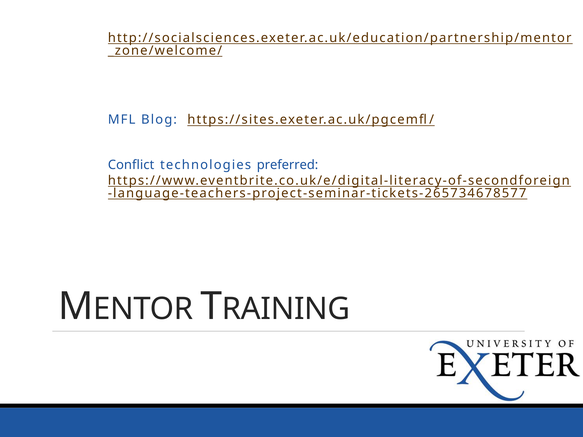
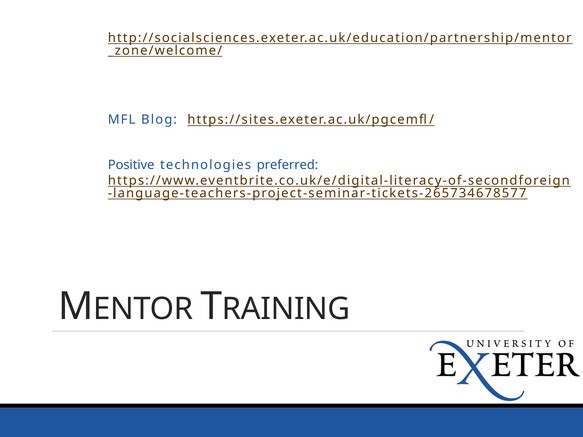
Conflict: Conflict -> Positive
